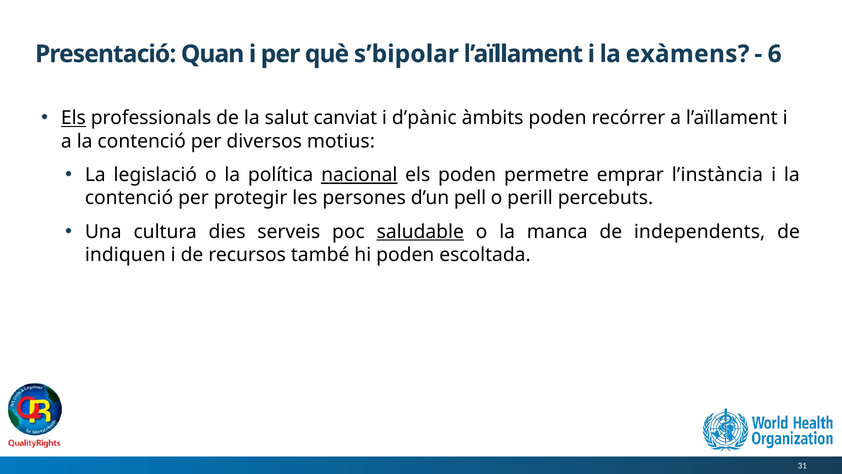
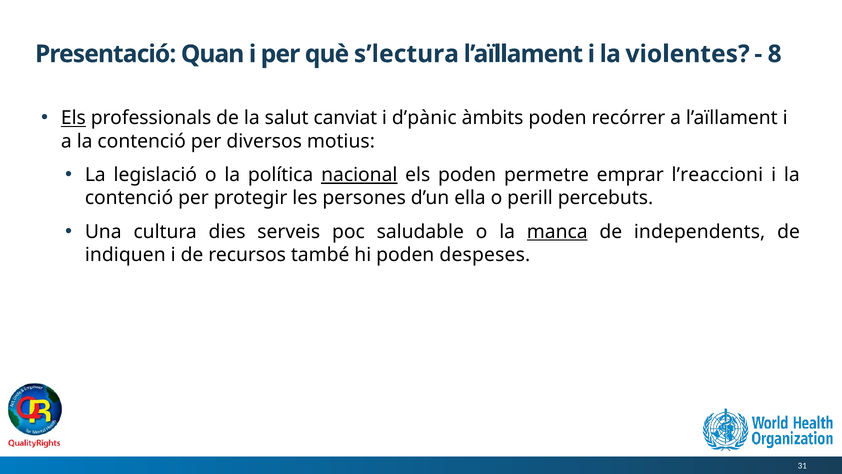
s’bipolar: s’bipolar -> s’lectura
exàmens: exàmens -> violentes
6: 6 -> 8
l’instància: l’instància -> l’reaccioni
pell: pell -> ella
saludable underline: present -> none
manca underline: none -> present
escoltada: escoltada -> despeses
